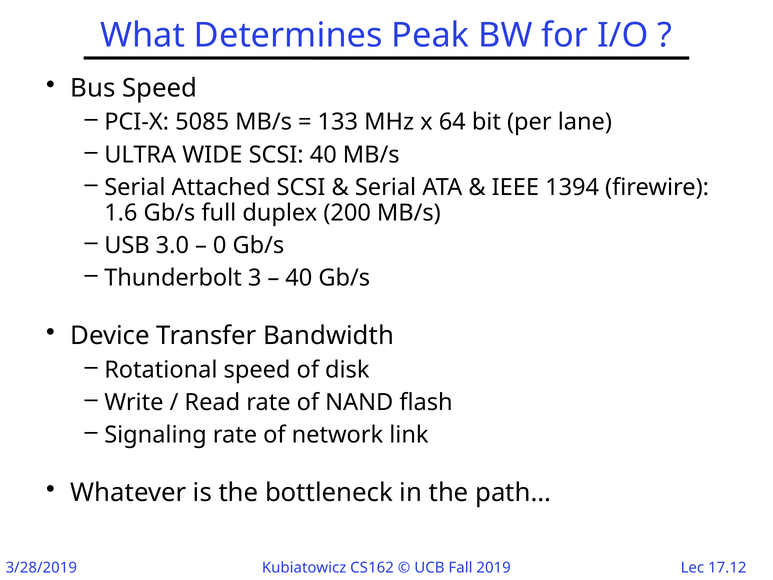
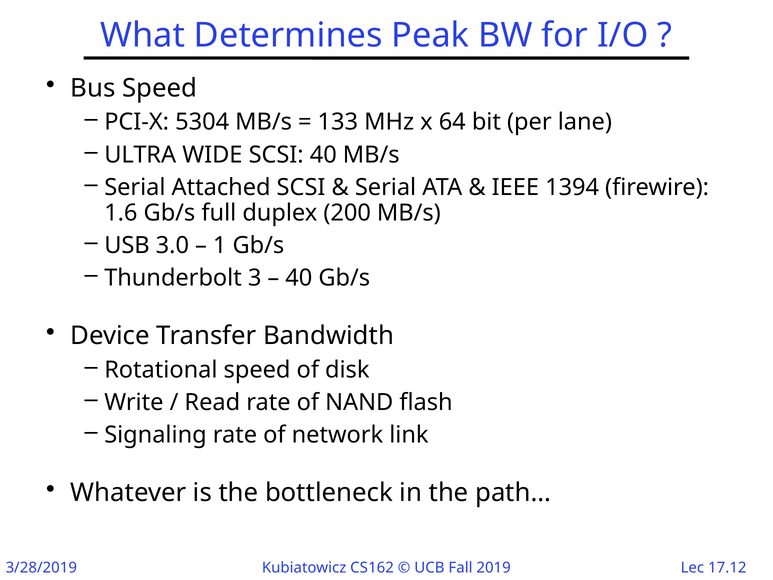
5085: 5085 -> 5304
0: 0 -> 1
